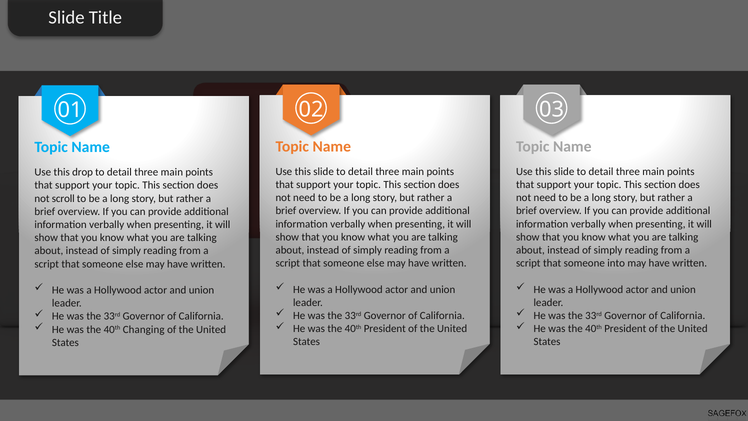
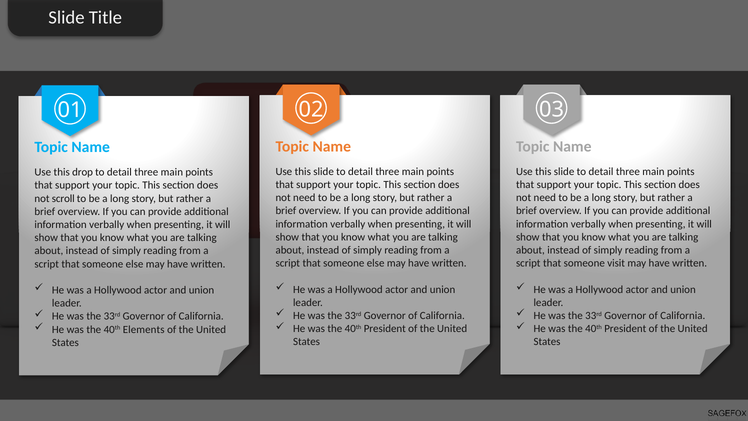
into: into -> visit
Changing: Changing -> Elements
